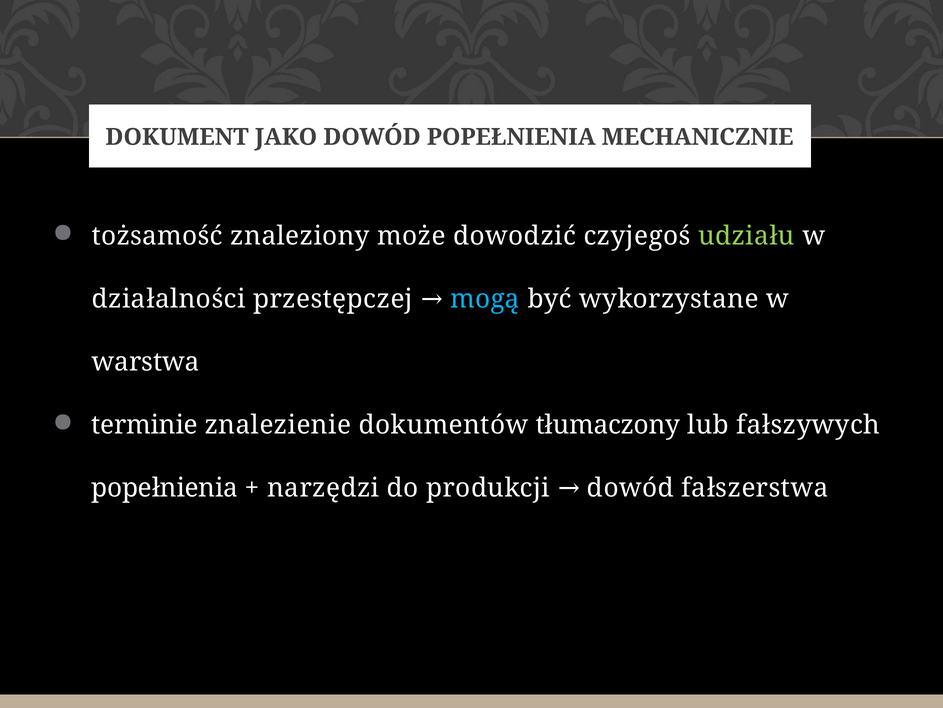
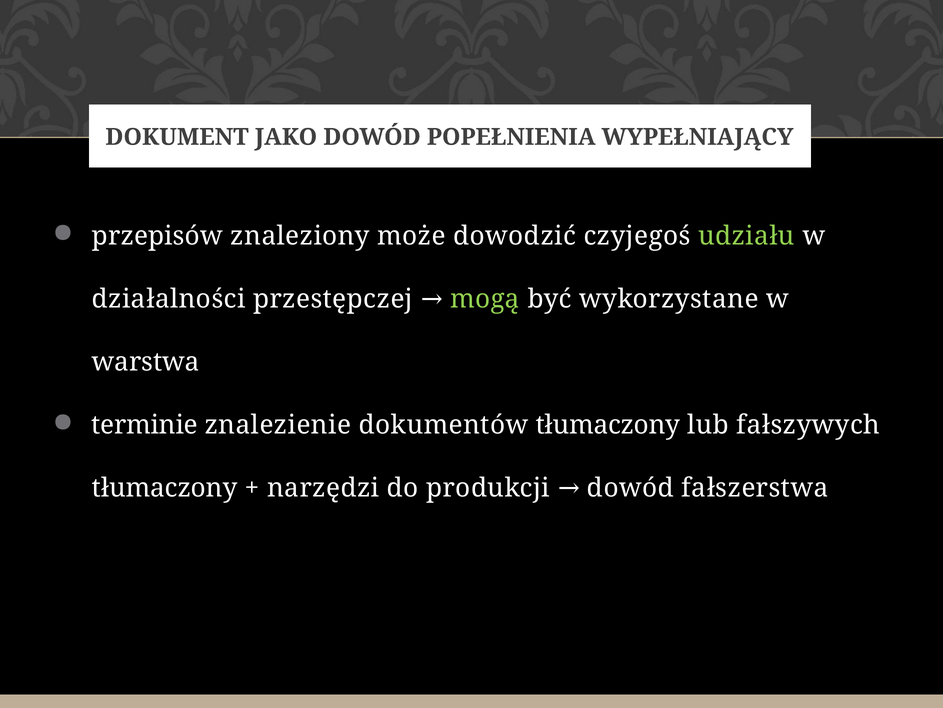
MECHANICZNIE: MECHANICZNIE -> WYPEŁNIAJĄCY
tożsamość: tożsamość -> przepisów
mogą colour: light blue -> light green
popełnienia at (165, 488): popełnienia -> tłumaczony
